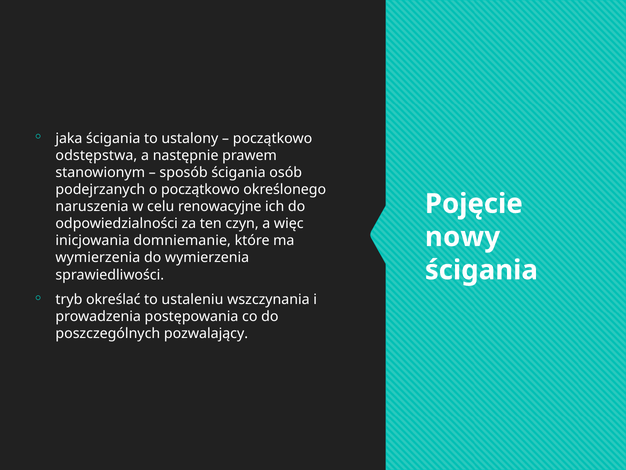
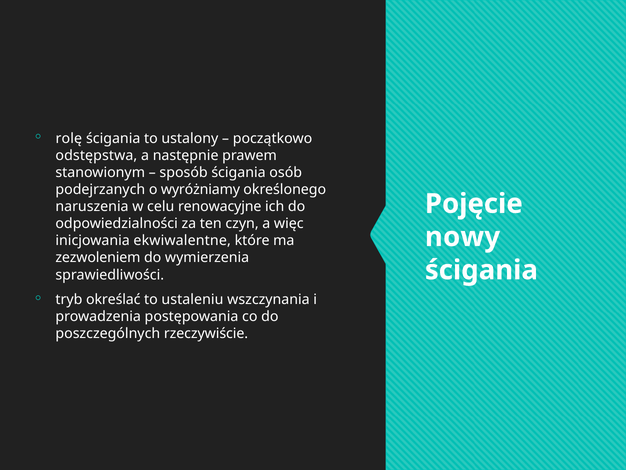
jaka: jaka -> rolę
o początkowo: początkowo -> wyróżniamy
domniemanie: domniemanie -> ekwiwalentne
wymierzenia at (98, 257): wymierzenia -> zezwoleniem
pozwalający: pozwalający -> rzeczywiście
